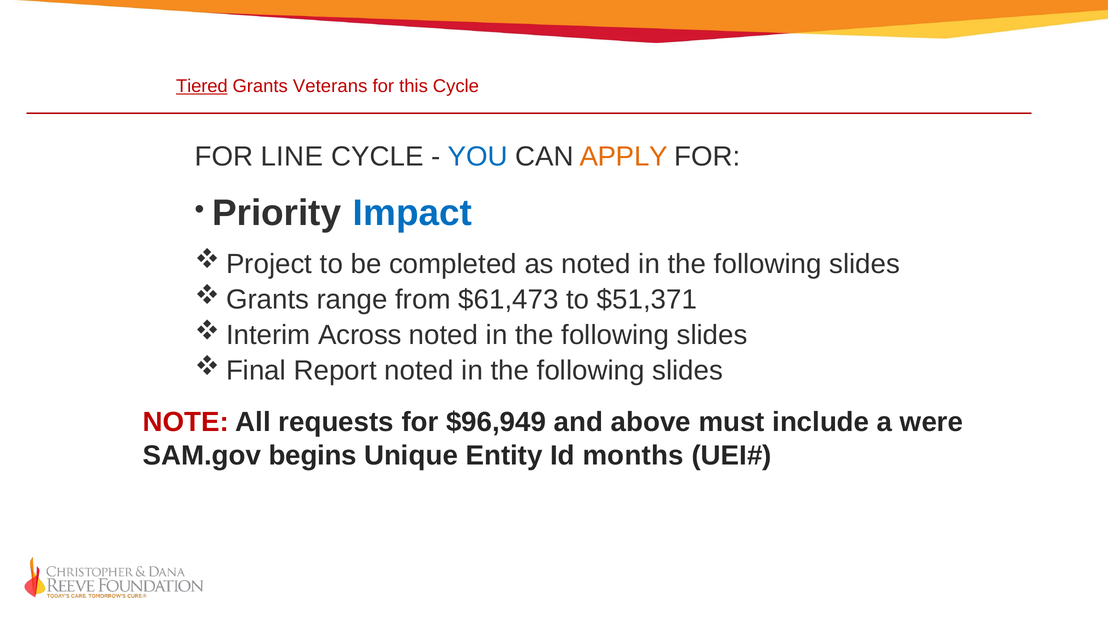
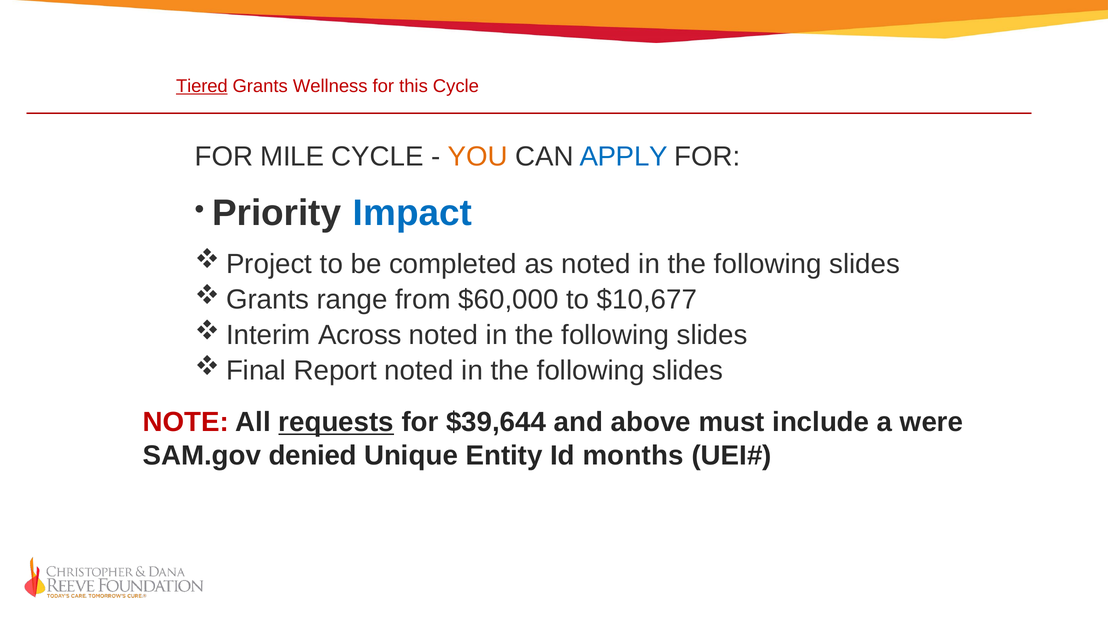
Veterans: Veterans -> Wellness
LINE: LINE -> MILE
YOU colour: blue -> orange
APPLY colour: orange -> blue
$61,473: $61,473 -> $60,000
$51,371: $51,371 -> $10,677
requests underline: none -> present
$96,949: $96,949 -> $39,644
begins: begins -> denied
